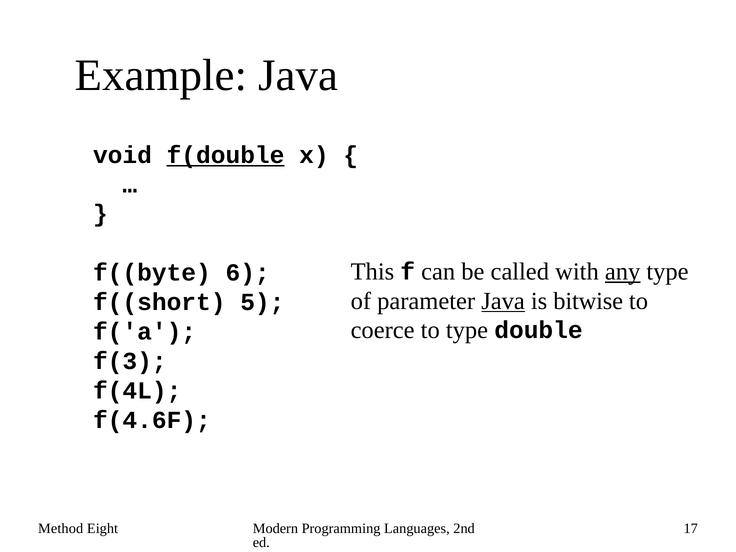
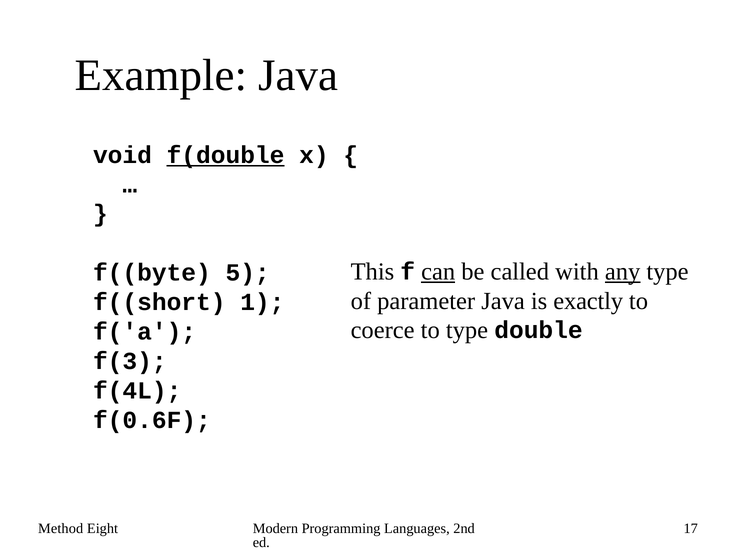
can underline: none -> present
6: 6 -> 5
Java at (503, 301) underline: present -> none
bitwise: bitwise -> exactly
5: 5 -> 1
f(4.6F: f(4.6F -> f(0.6F
